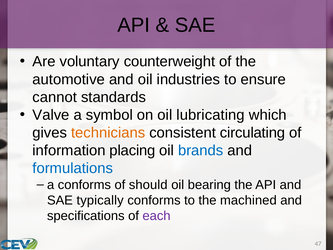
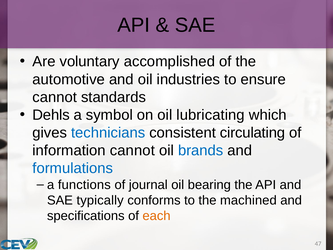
counterweight: counterweight -> accomplished
Valve: Valve -> Dehls
technicians colour: orange -> blue
information placing: placing -> cannot
a conforms: conforms -> functions
should: should -> journal
each colour: purple -> orange
